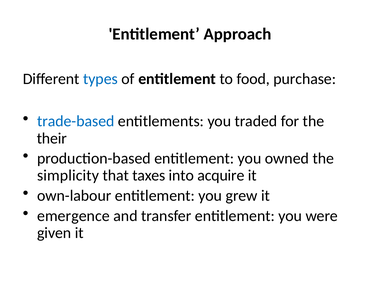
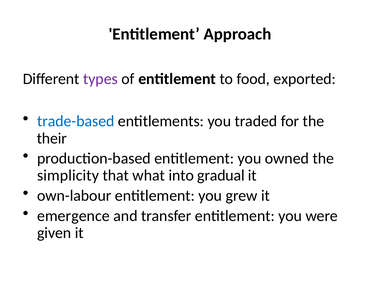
types colour: blue -> purple
purchase: purchase -> exported
taxes: taxes -> what
acquire: acquire -> gradual
